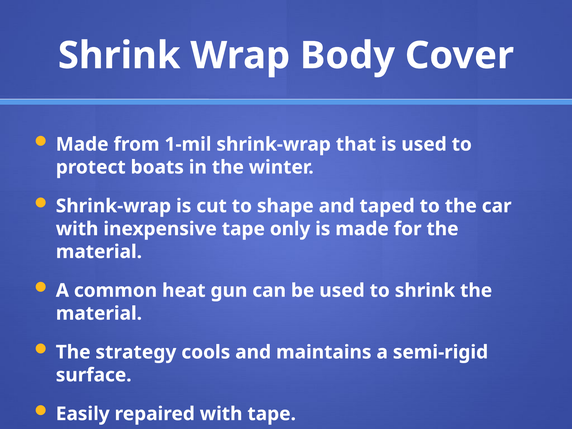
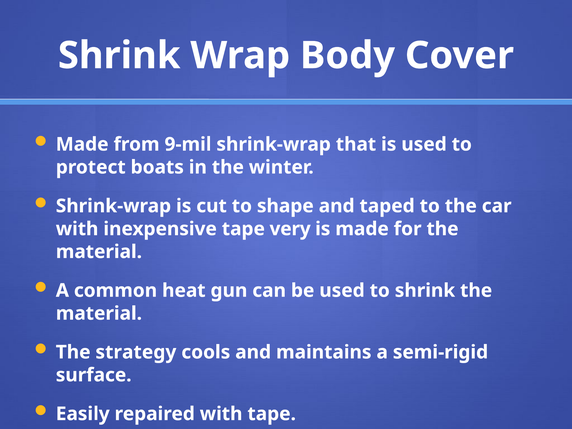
1-mil: 1-mil -> 9-mil
only: only -> very
